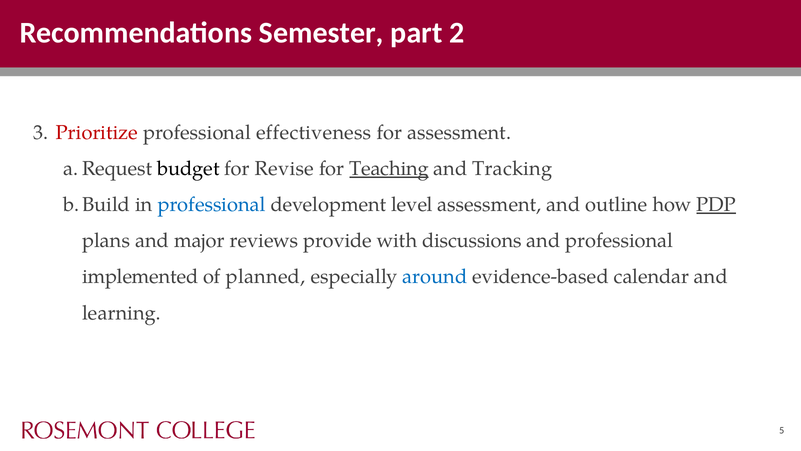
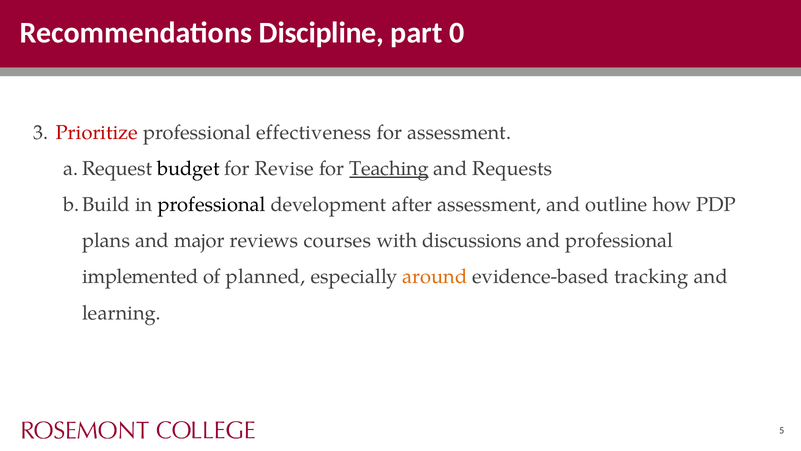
Semester: Semester -> Discipline
2: 2 -> 0
Tracking: Tracking -> Requests
professional at (212, 204) colour: blue -> black
level: level -> after
PDP underline: present -> none
provide: provide -> courses
around colour: blue -> orange
calendar: calendar -> tracking
